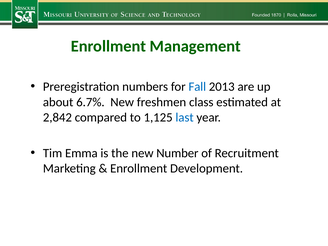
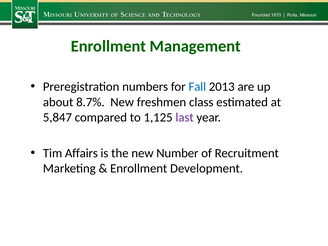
6.7%: 6.7% -> 8.7%
2,842: 2,842 -> 5,847
last colour: blue -> purple
Emma: Emma -> Affairs
